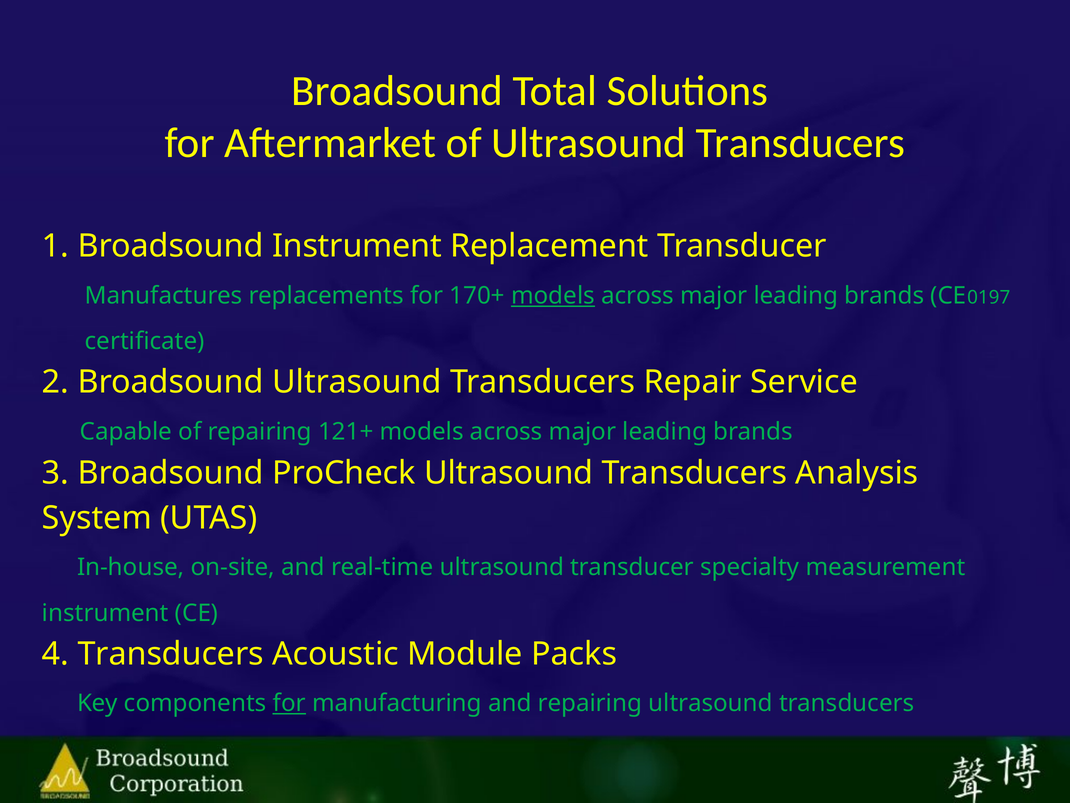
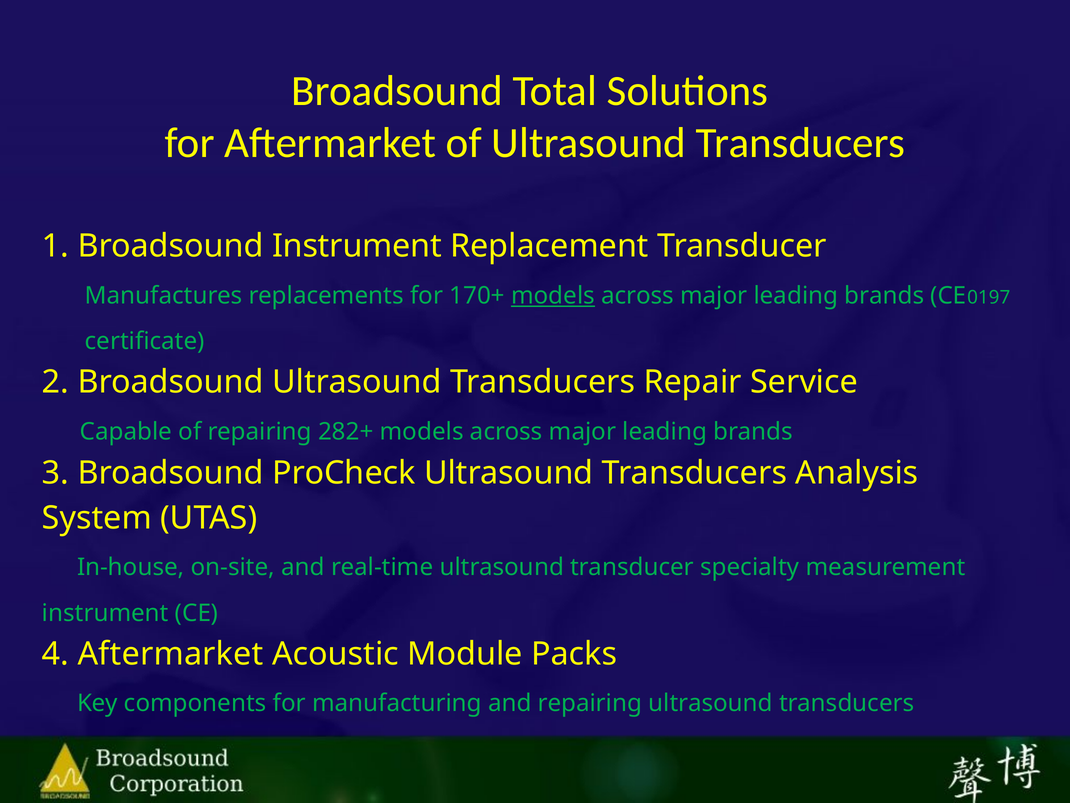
121+: 121+ -> 282+
4 Transducers: Transducers -> Aftermarket
for at (289, 703) underline: present -> none
